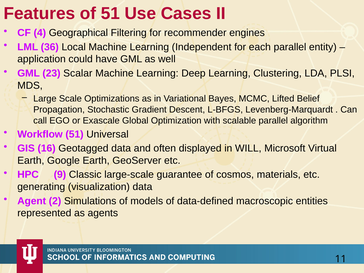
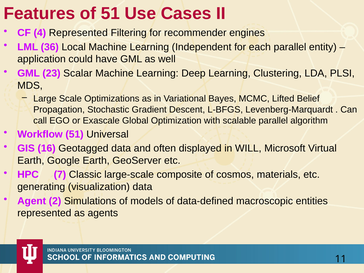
4 Geographical: Geographical -> Represented
9: 9 -> 7
guarantee: guarantee -> composite
